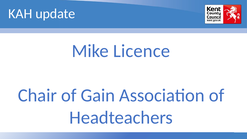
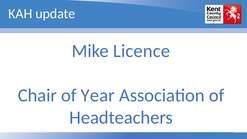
Gain: Gain -> Year
